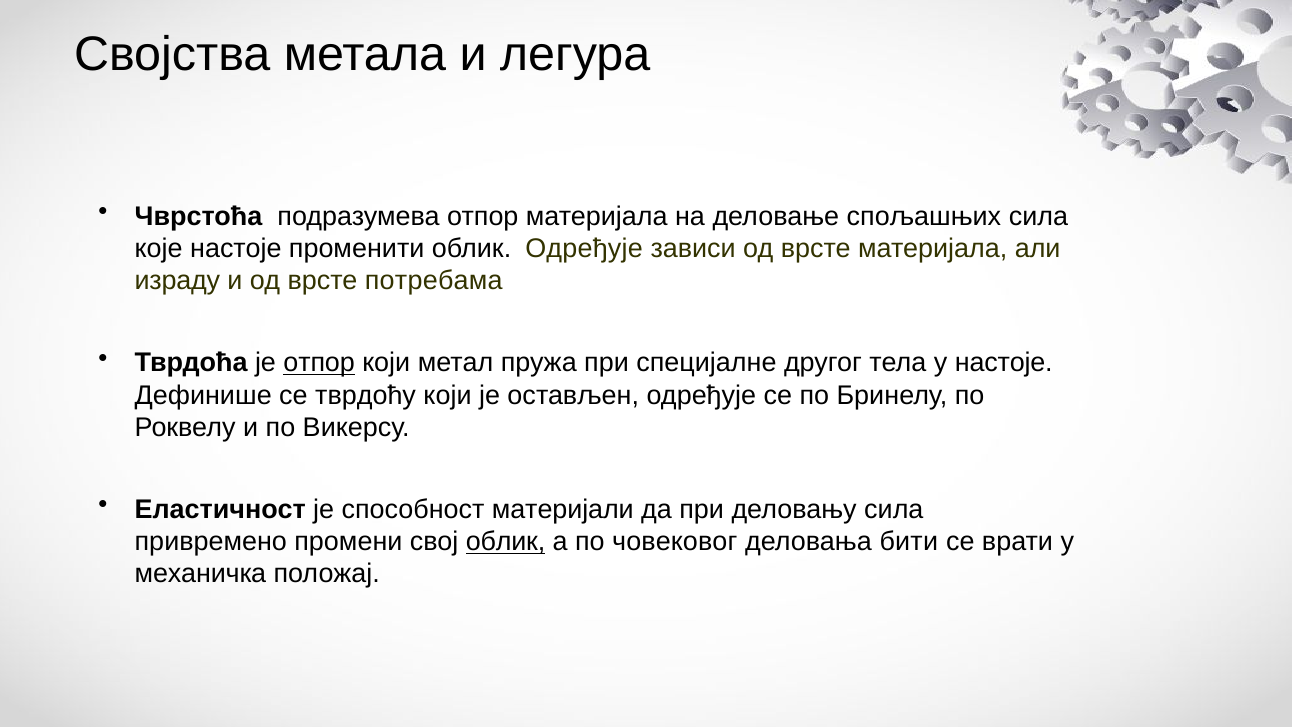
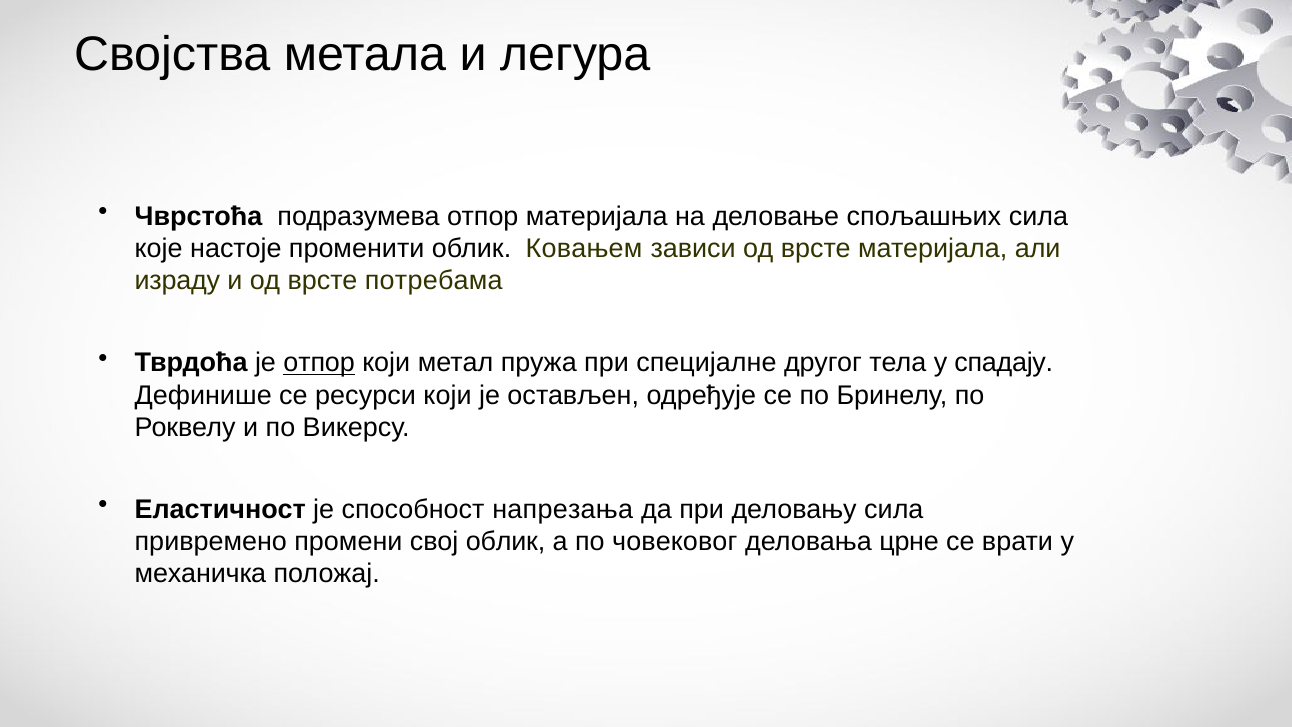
облик Одређује: Одређује -> Ковањем
у настоје: настоје -> спадају
тврдоћу: тврдоћу -> ресурси
материјали: материјали -> напрезања
облик at (506, 542) underline: present -> none
бити: бити -> црне
